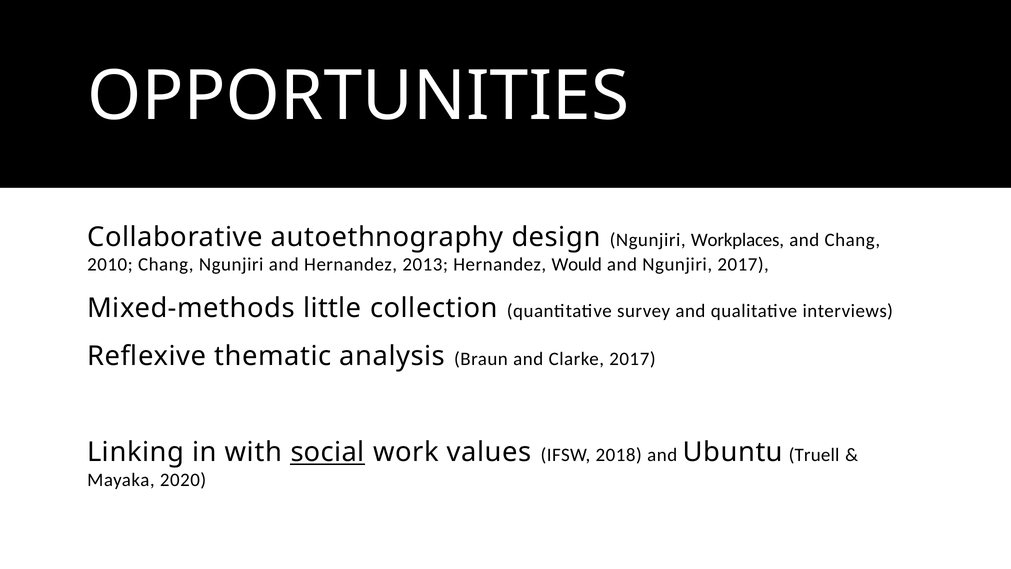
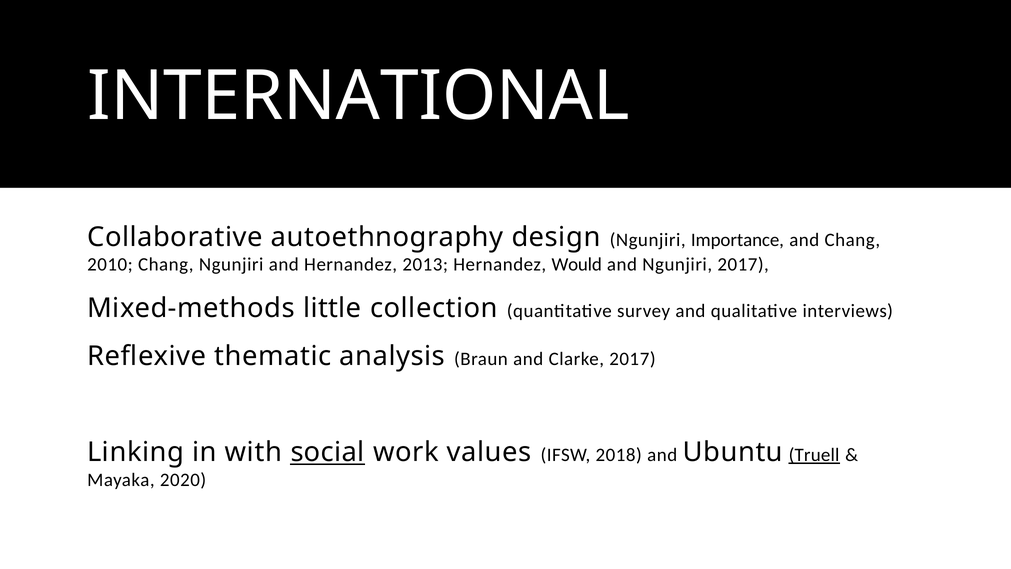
OPPORTUNITIES: OPPORTUNITIES -> INTERNATIONAL
Workplaces: Workplaces -> Importance
Truell underline: none -> present
